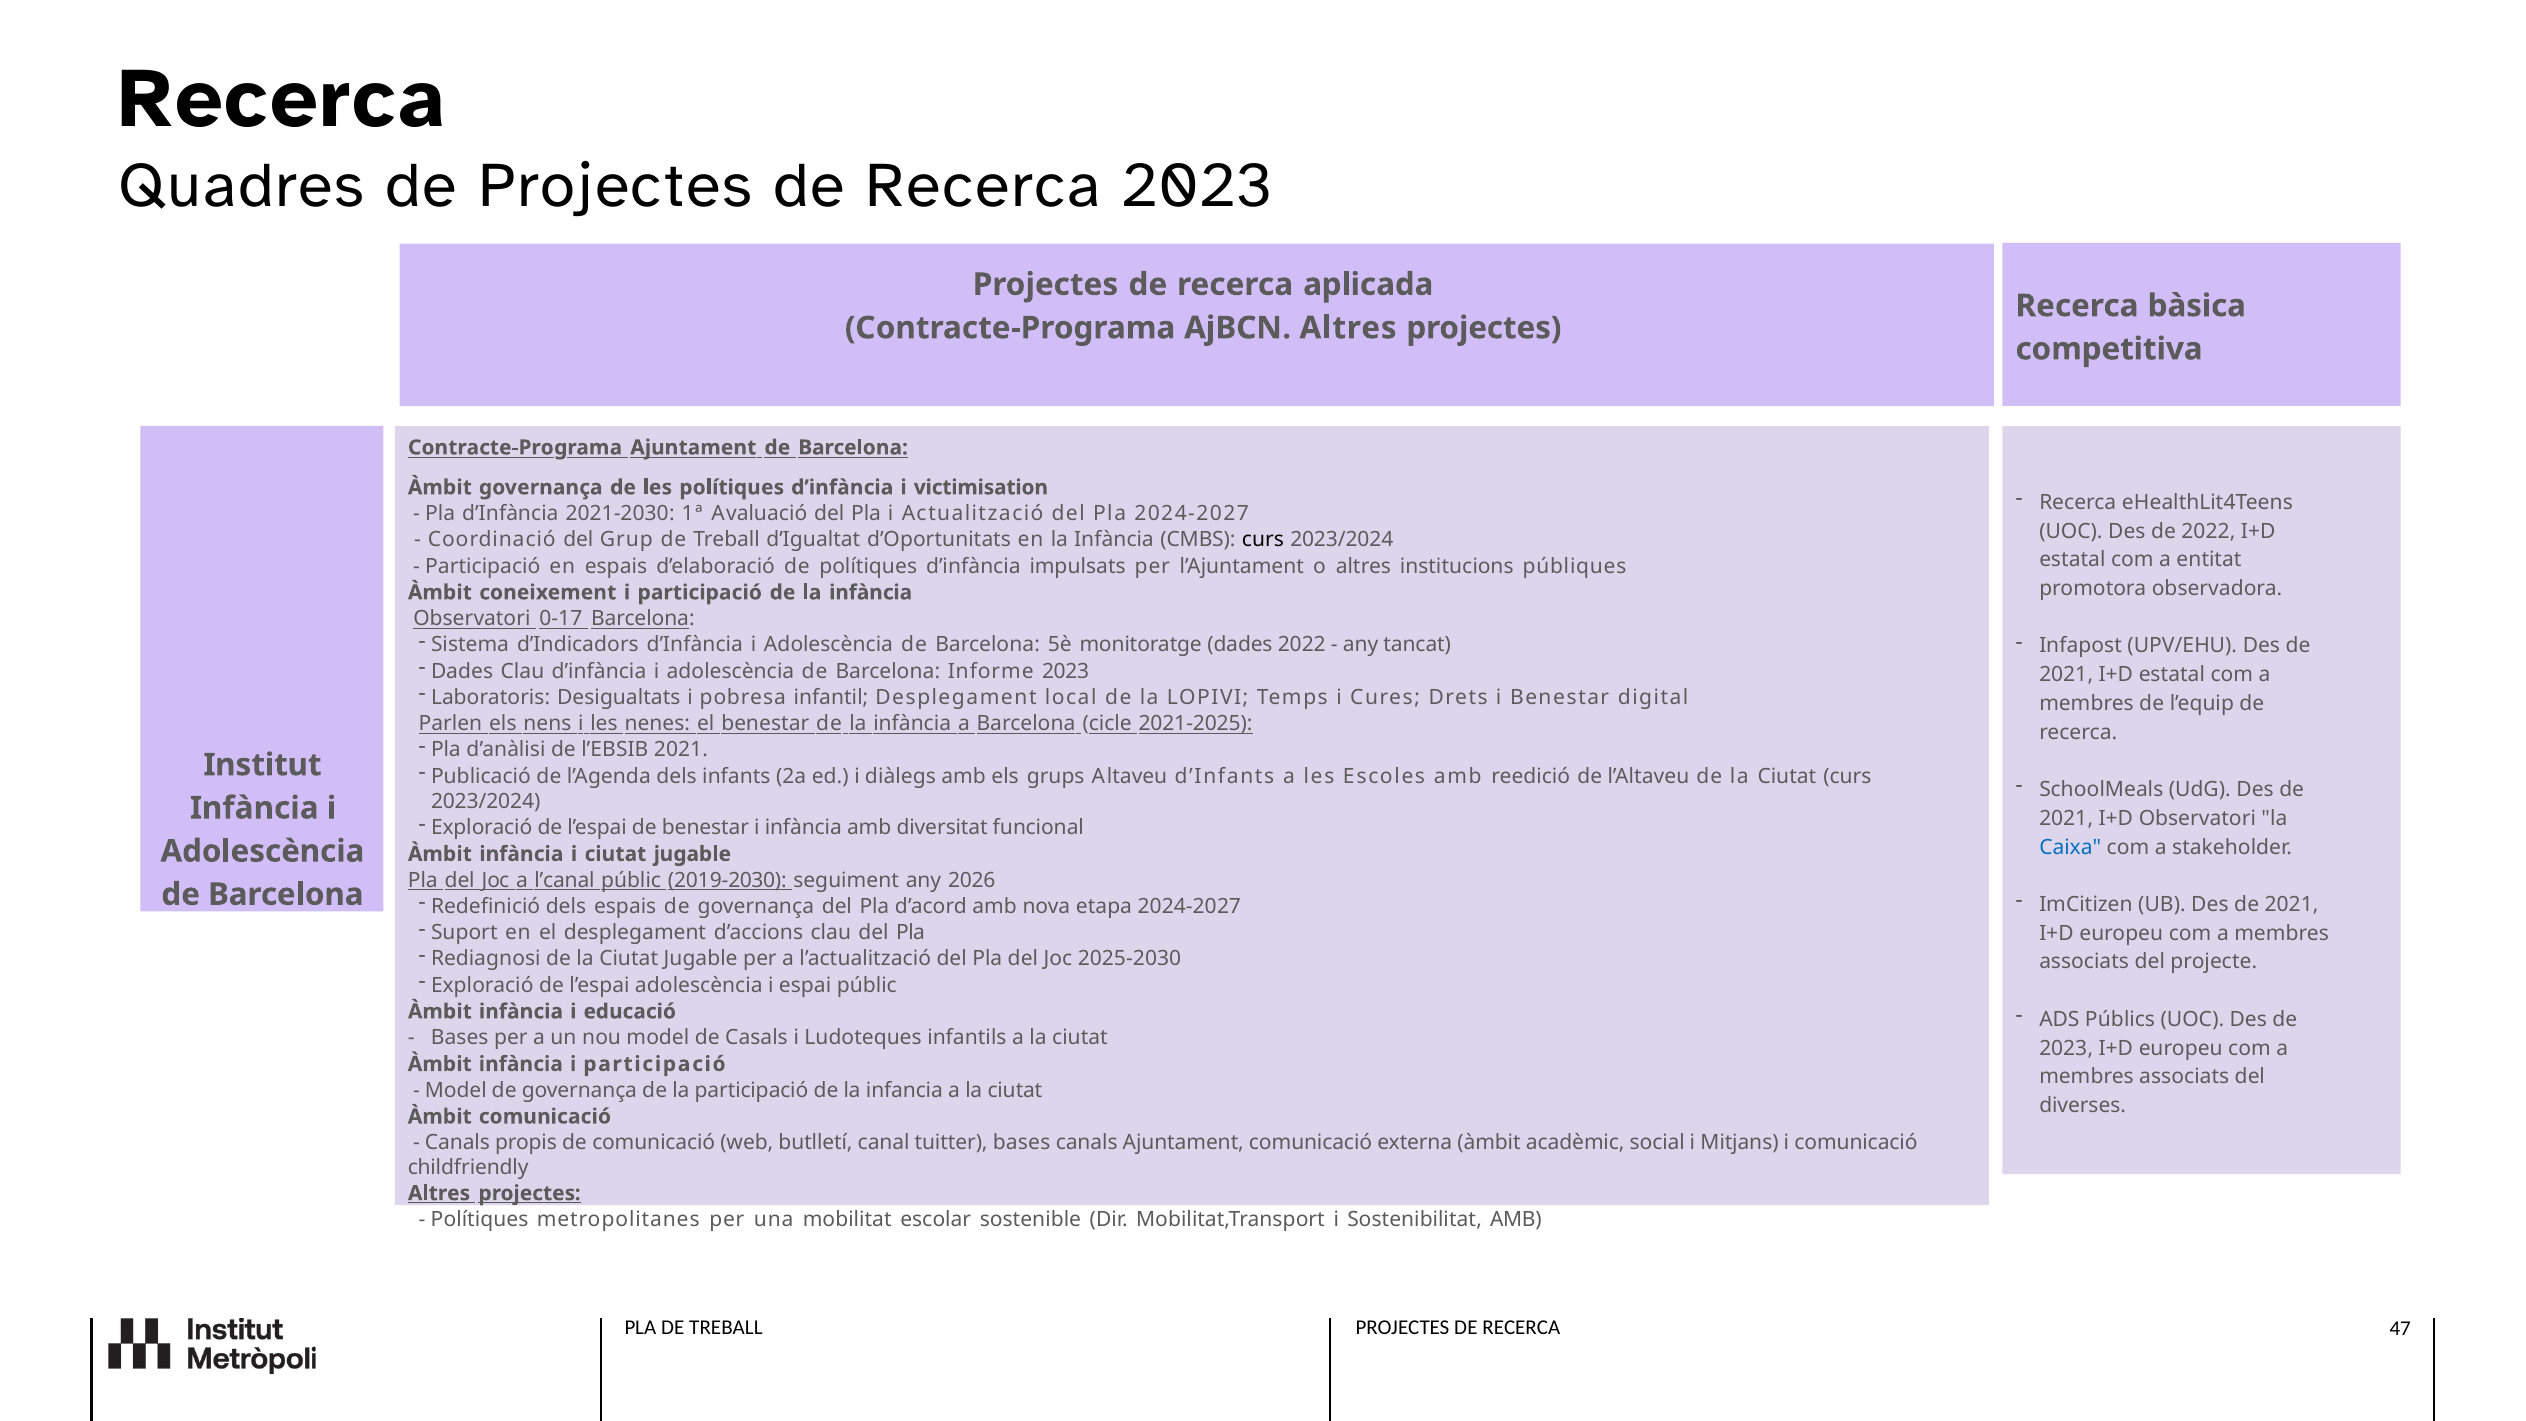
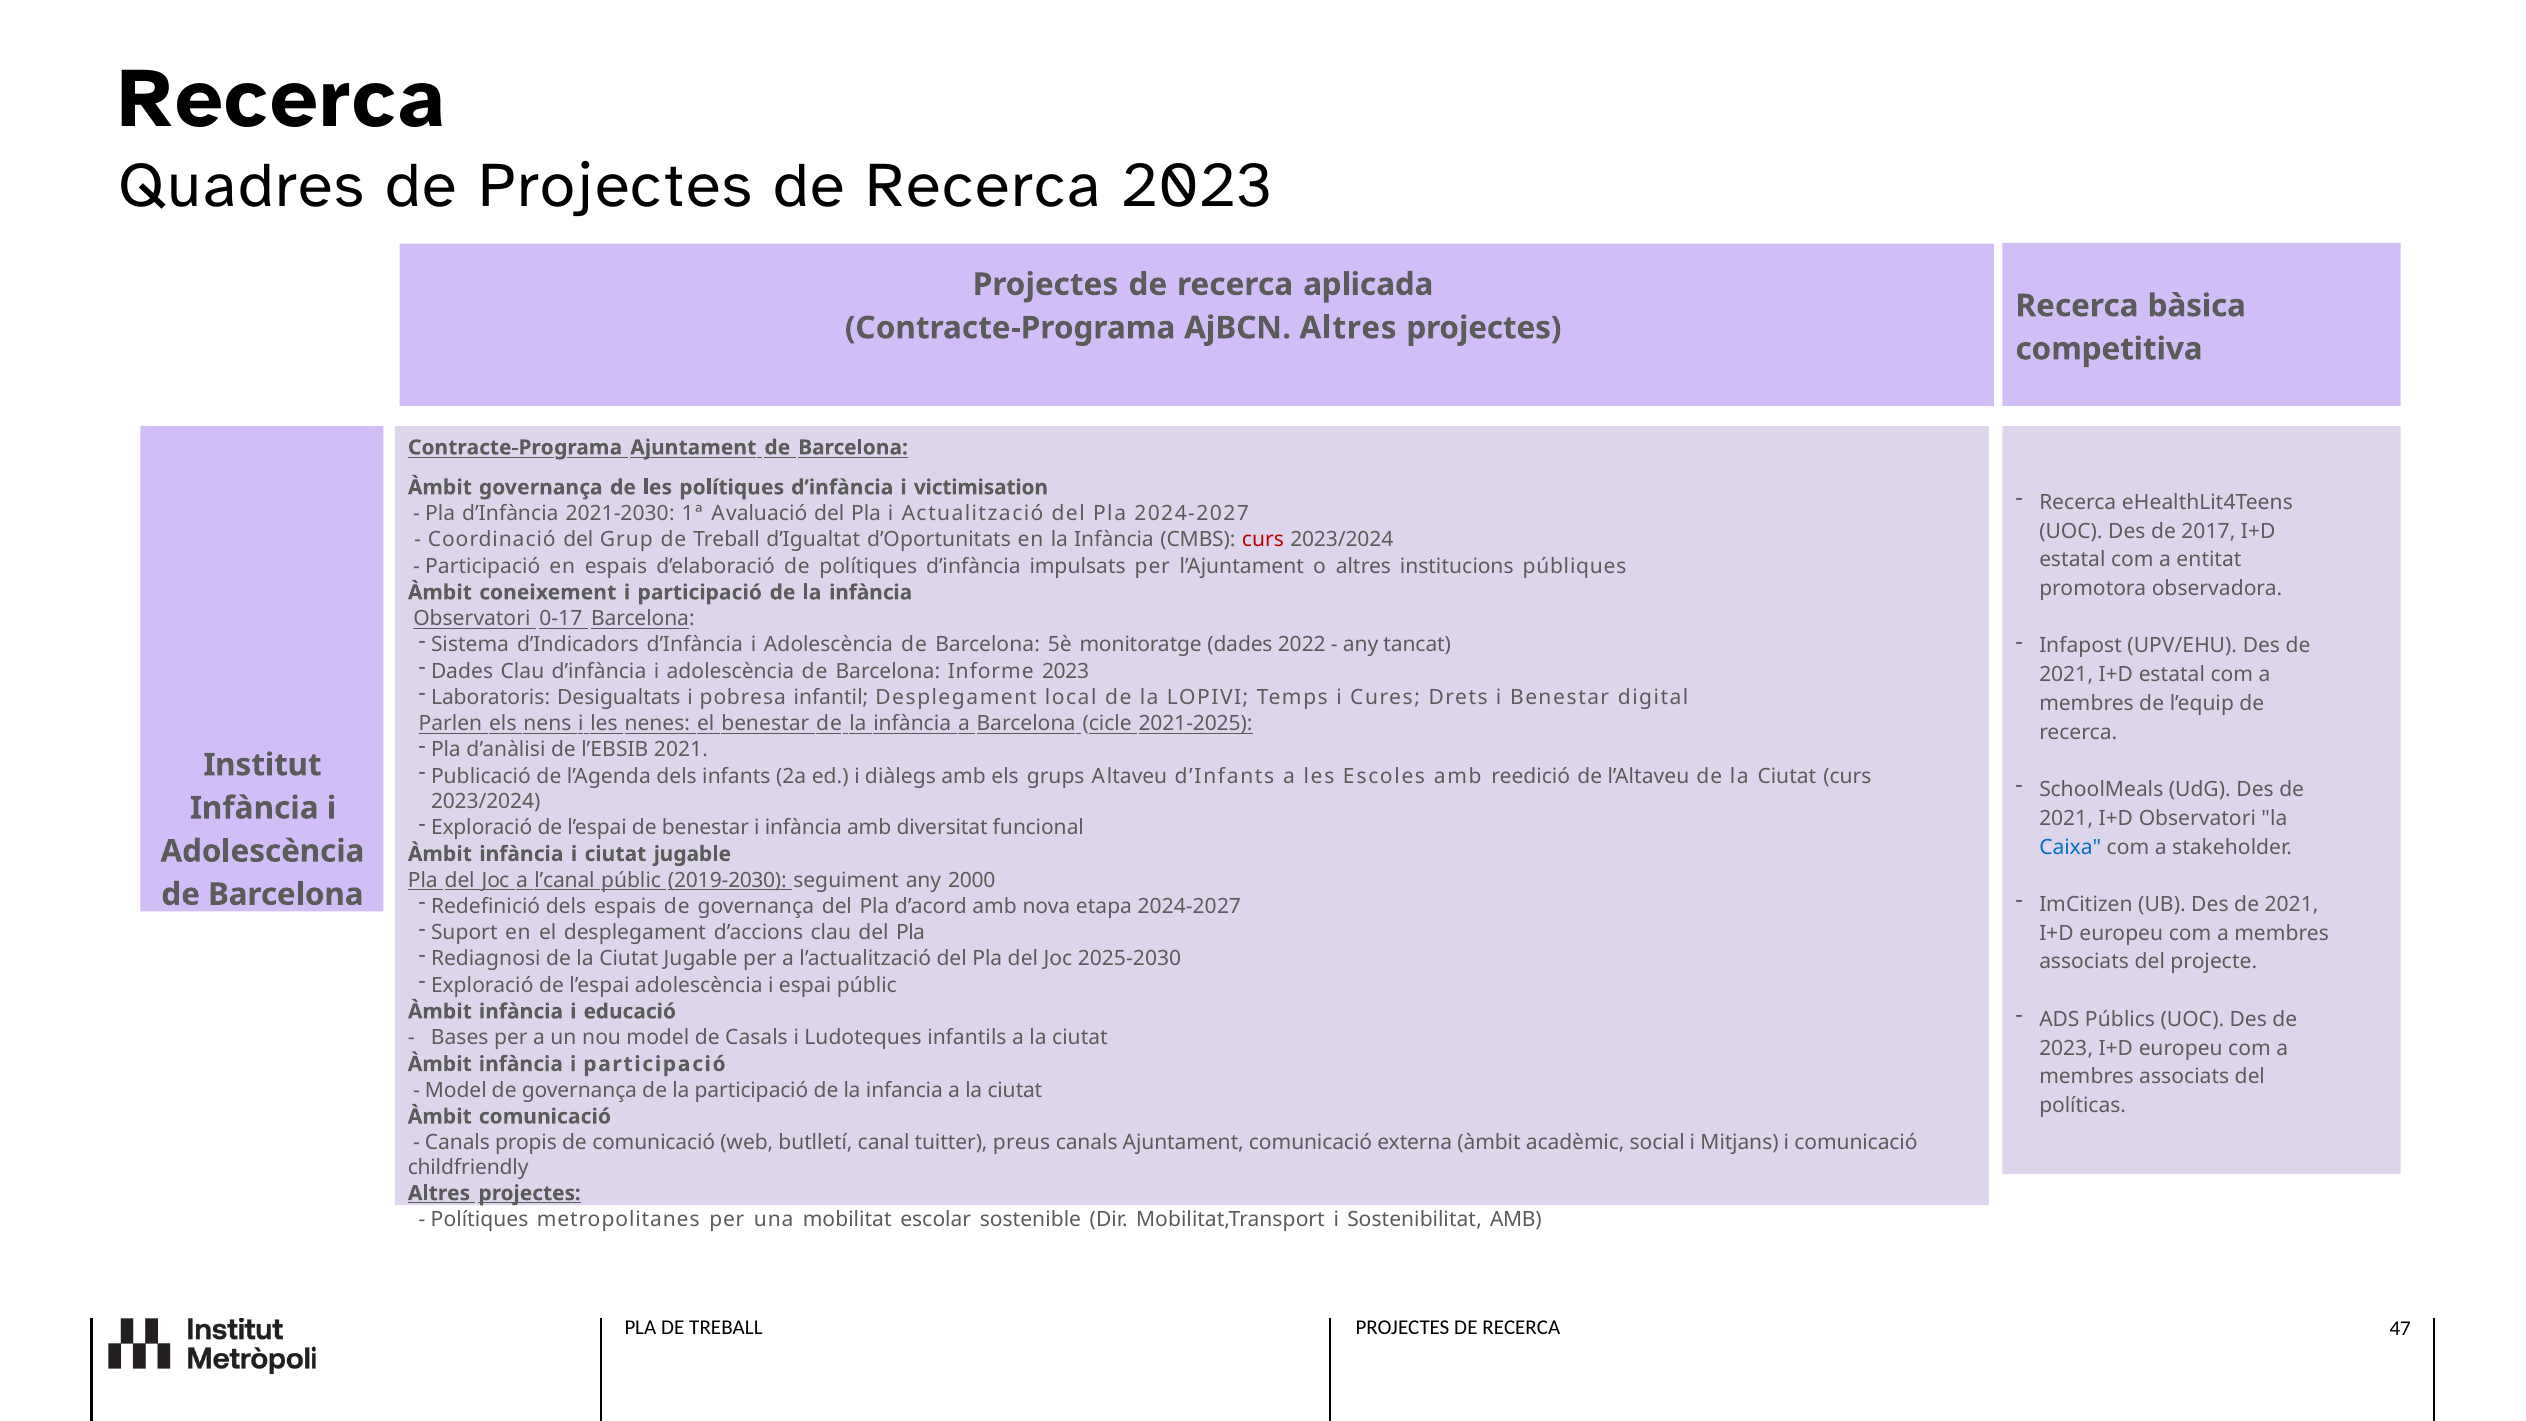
de 2022: 2022 -> 2017
curs at (1263, 540) colour: black -> red
2026: 2026 -> 2000
diverses: diverses -> políticas
tuitter bases: bases -> preus
